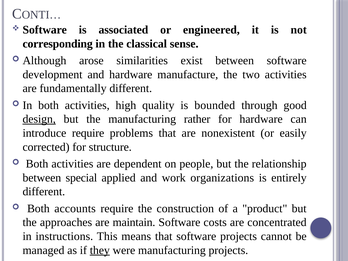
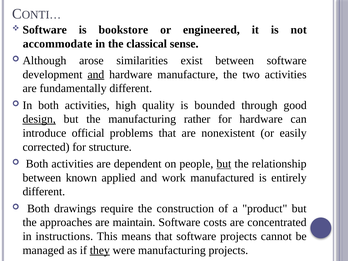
associated: associated -> bookstore
corresponding: corresponding -> accommodate
and at (96, 74) underline: none -> present
introduce require: require -> official
but at (224, 164) underline: none -> present
special: special -> known
organizations: organizations -> manufactured
accounts: accounts -> drawings
